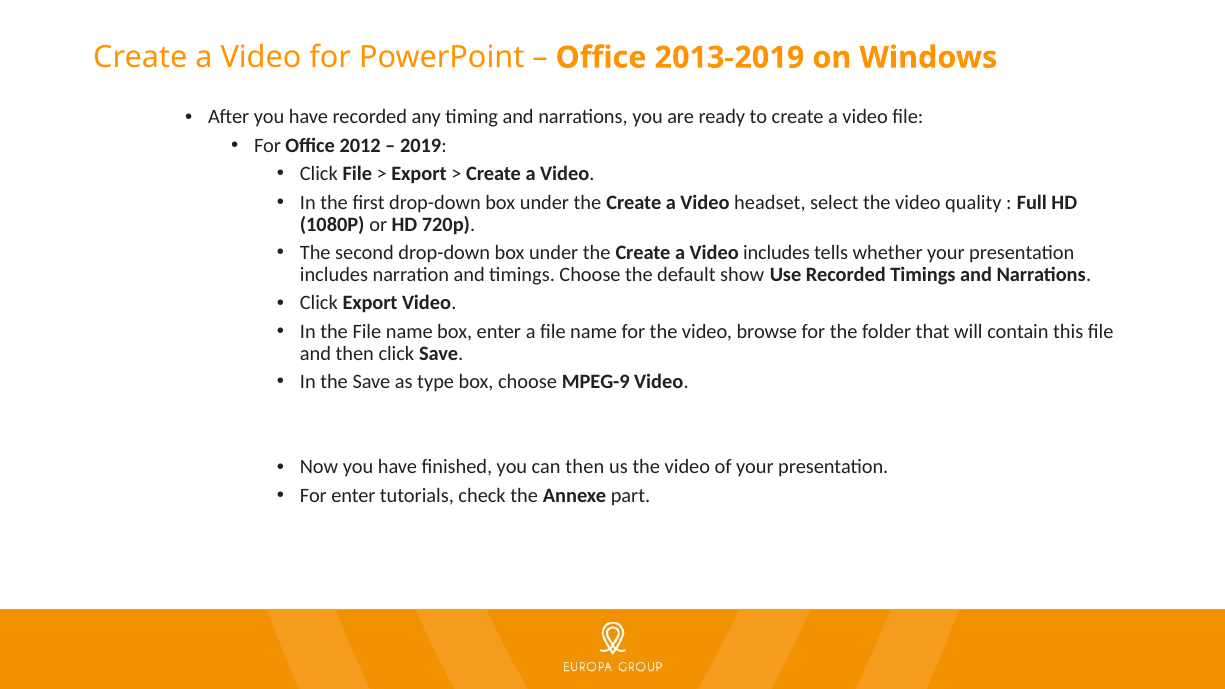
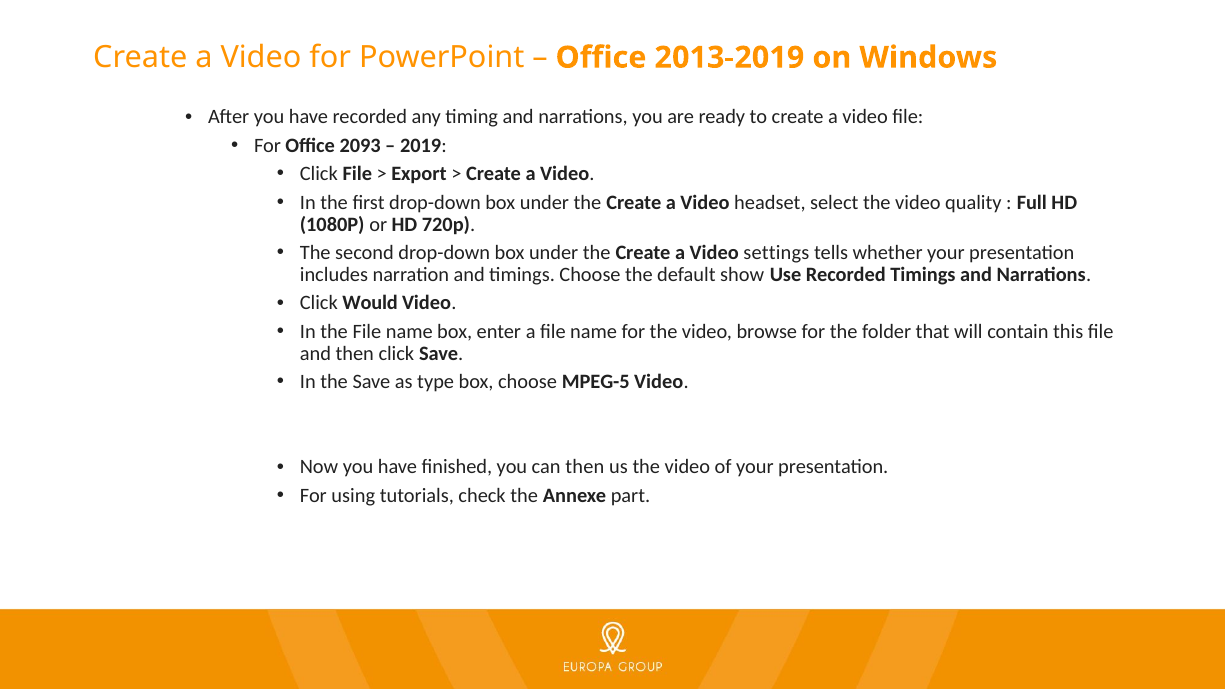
2012: 2012 -> 2093
Video includes: includes -> settings
Click Export: Export -> Would
MPEG-9: MPEG-9 -> MPEG-5
For enter: enter -> using
